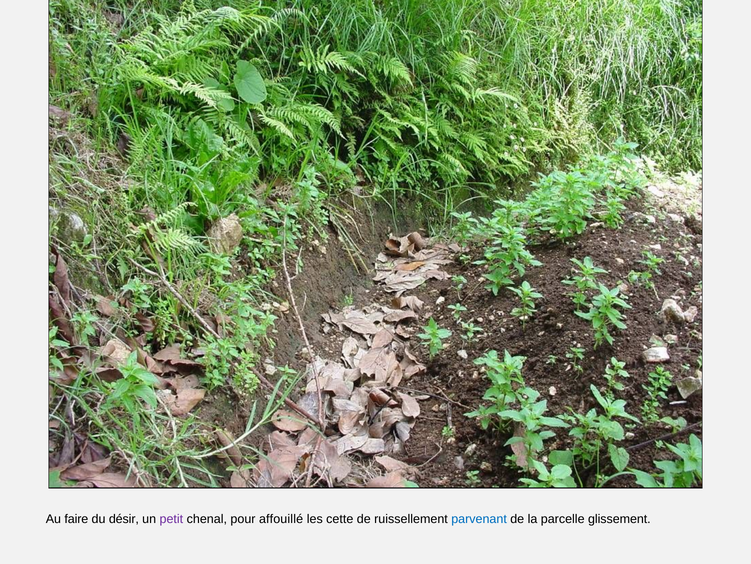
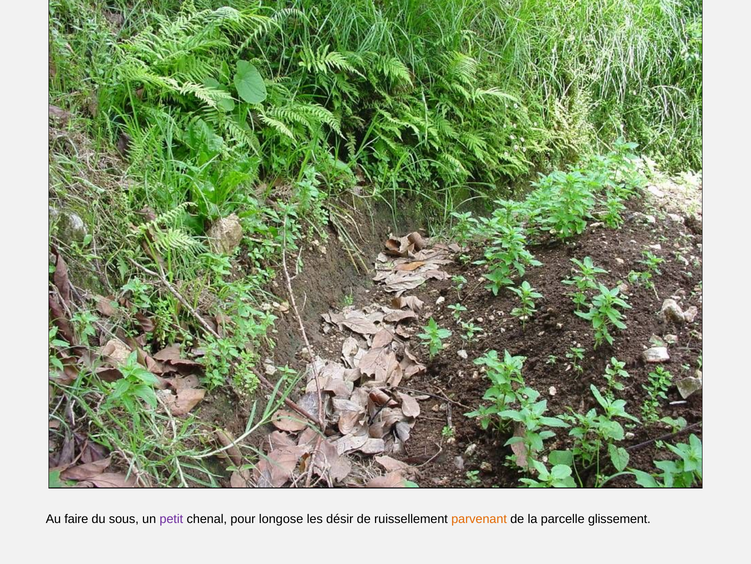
désir: désir -> sous
affouillé: affouillé -> longose
cette: cette -> désir
parvenant colour: blue -> orange
